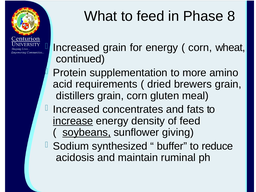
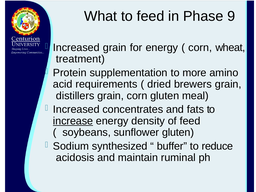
8: 8 -> 9
continued: continued -> treatment
soybeans underline: present -> none
sunflower giving: giving -> gluten
